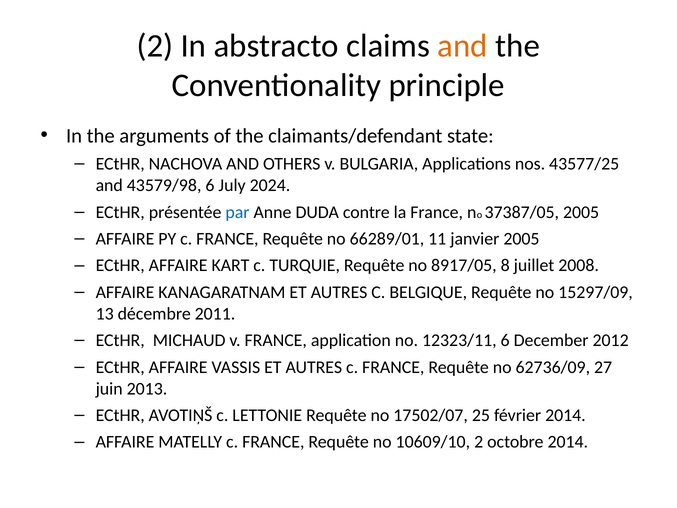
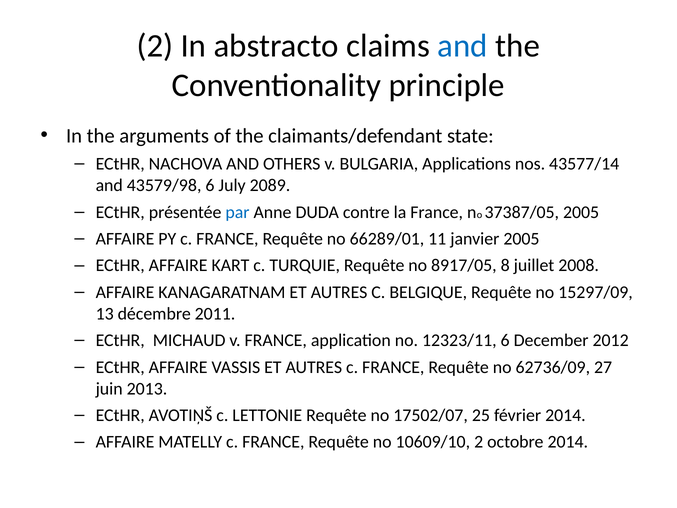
and at (463, 46) colour: orange -> blue
43577/25: 43577/25 -> 43577/14
2024: 2024 -> 2089
